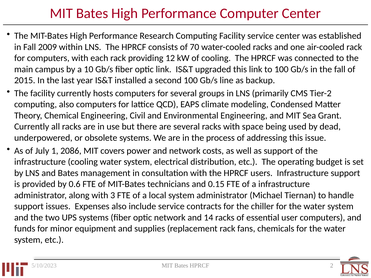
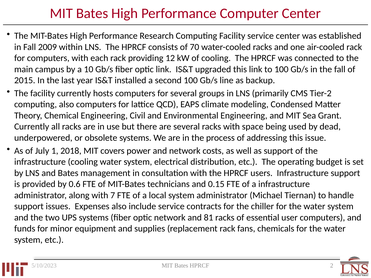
2086: 2086 -> 2018
3: 3 -> 7
14: 14 -> 81
